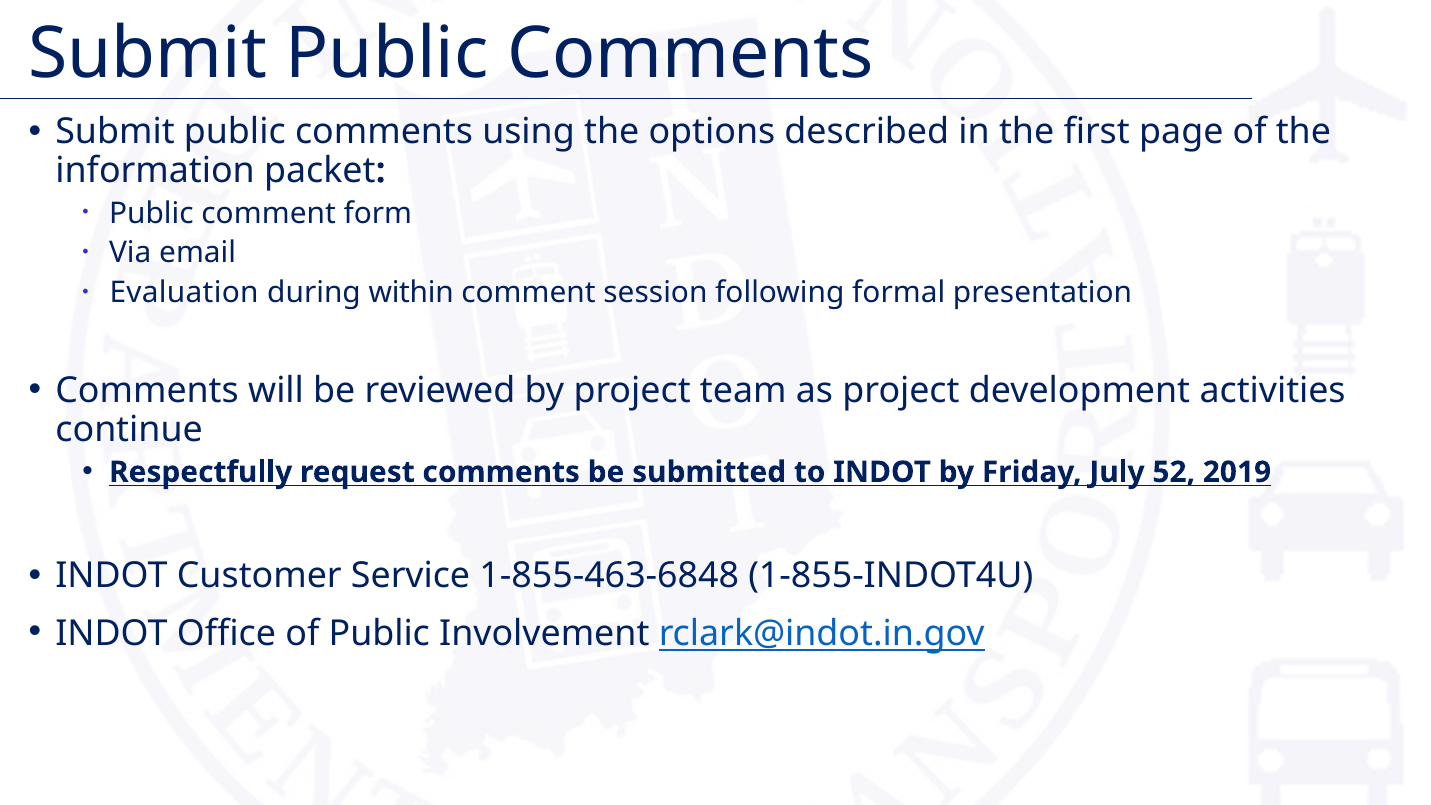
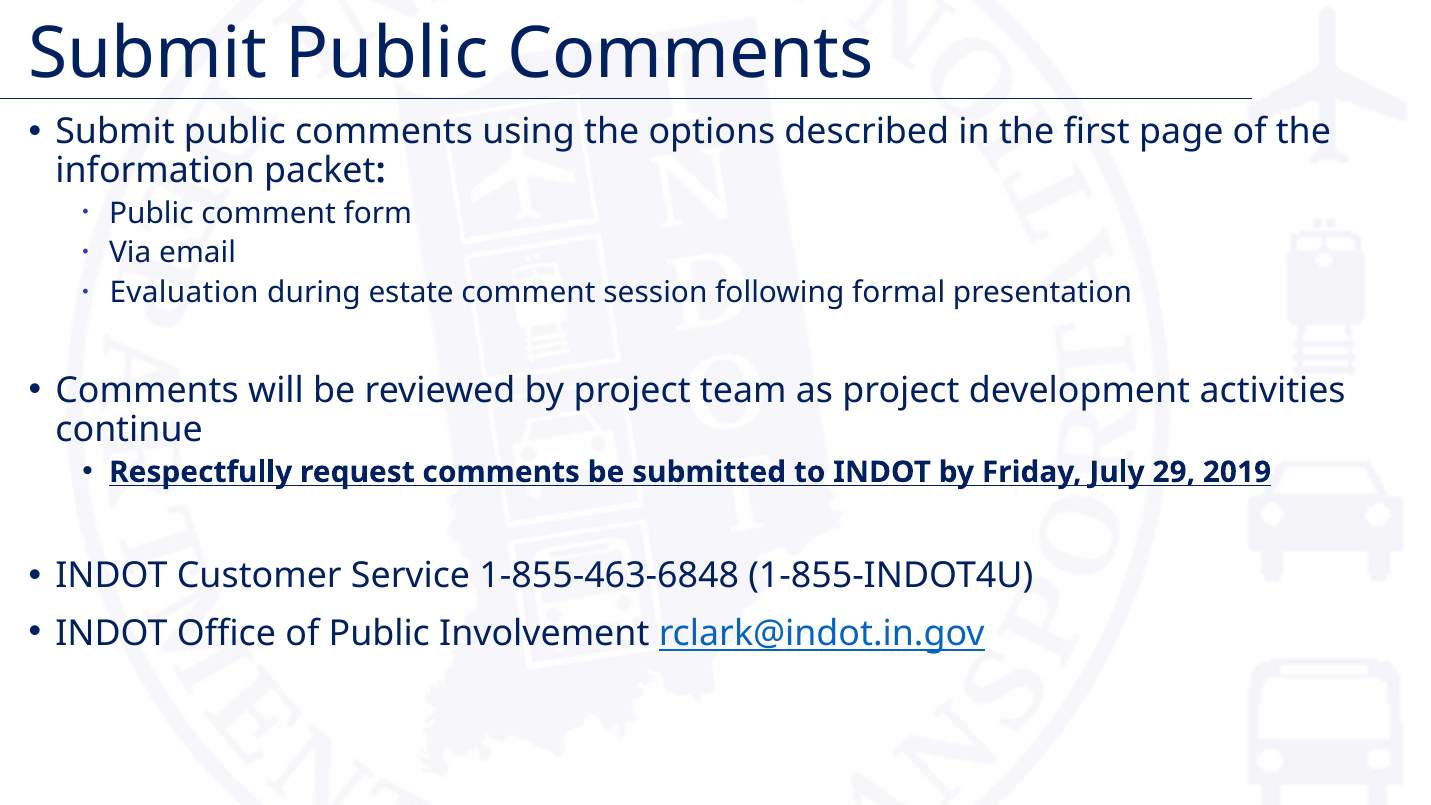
within: within -> estate
52: 52 -> 29
